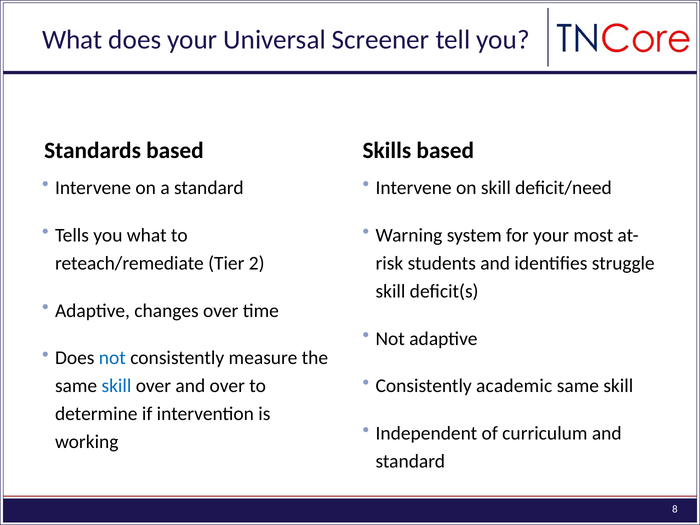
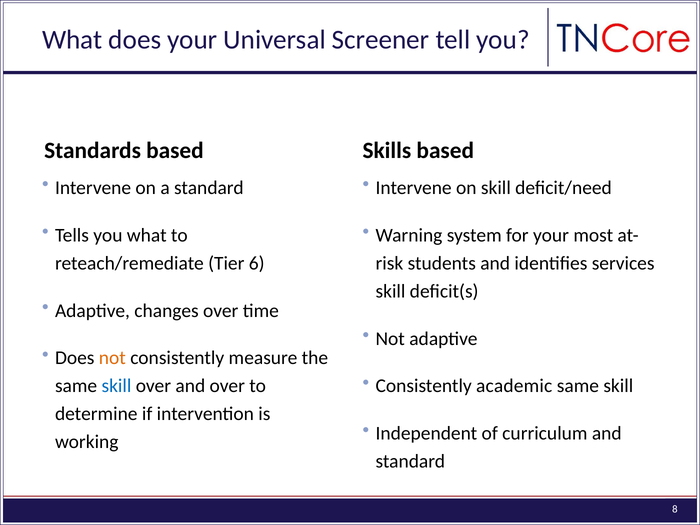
2: 2 -> 6
struggle: struggle -> services
not at (112, 358) colour: blue -> orange
